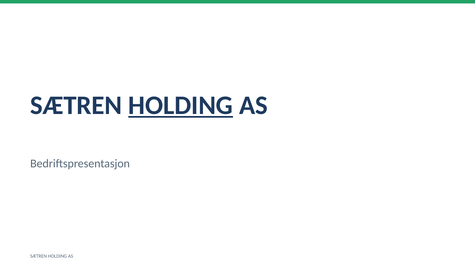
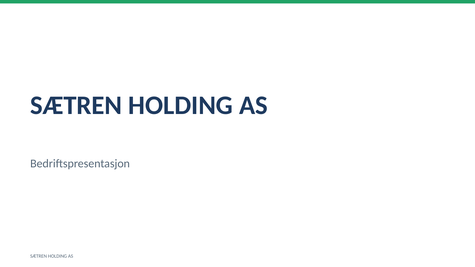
HOLDING at (181, 105) underline: present -> none
